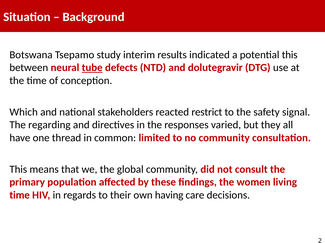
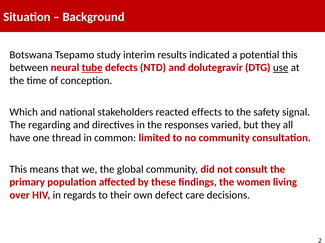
use underline: none -> present
restrict: restrict -> effects
time at (20, 196): time -> over
having: having -> defect
